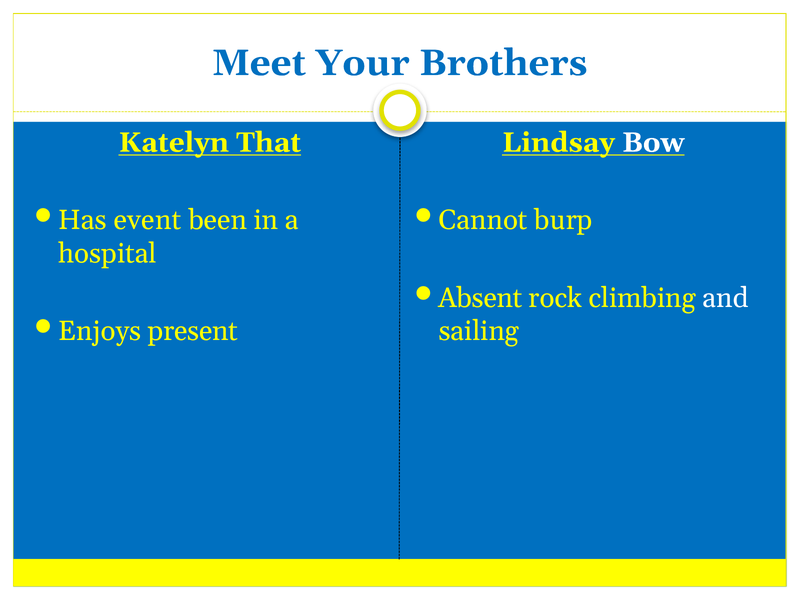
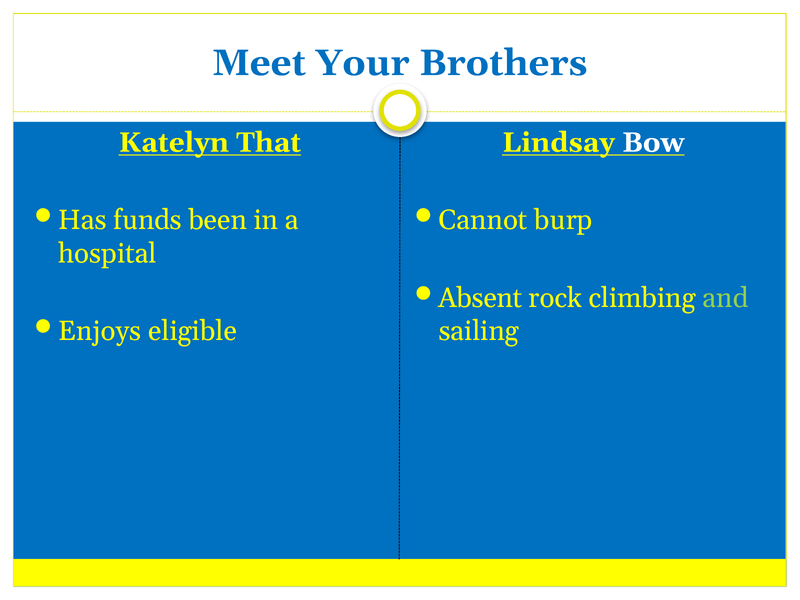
event: event -> funds
and colour: white -> light green
present: present -> eligible
